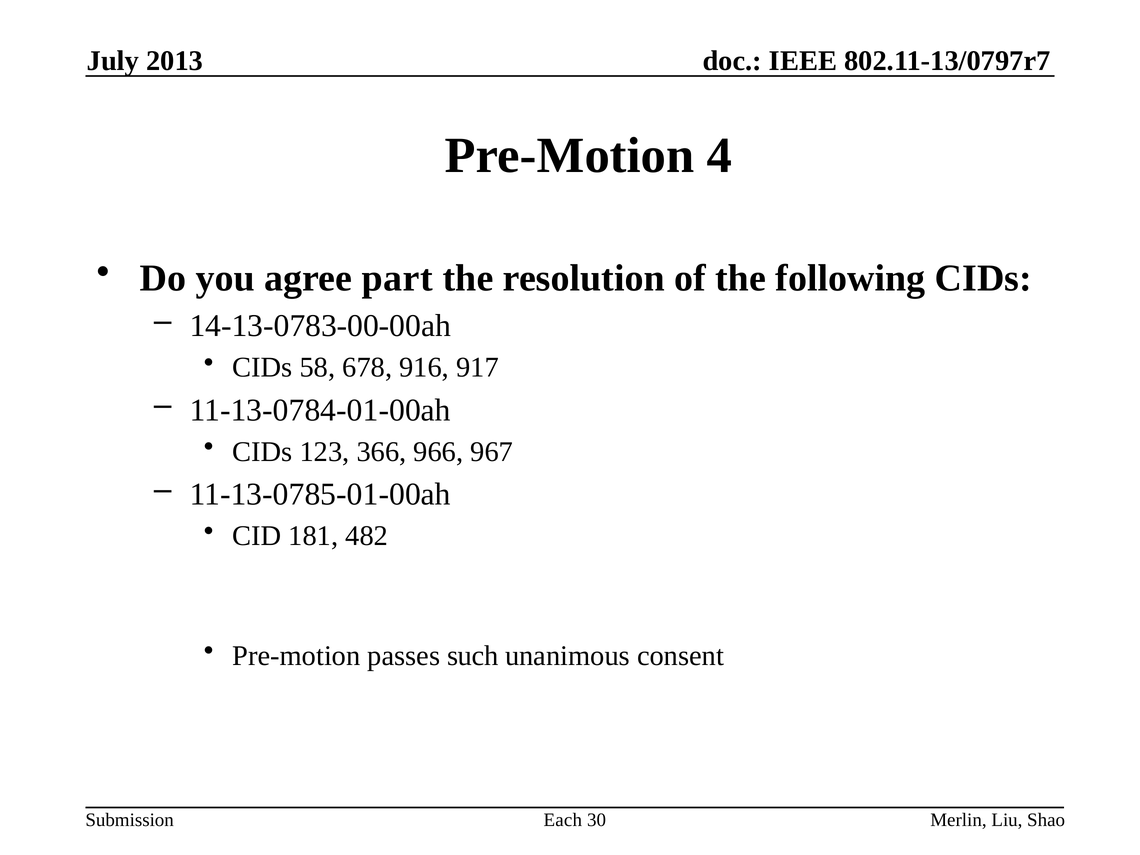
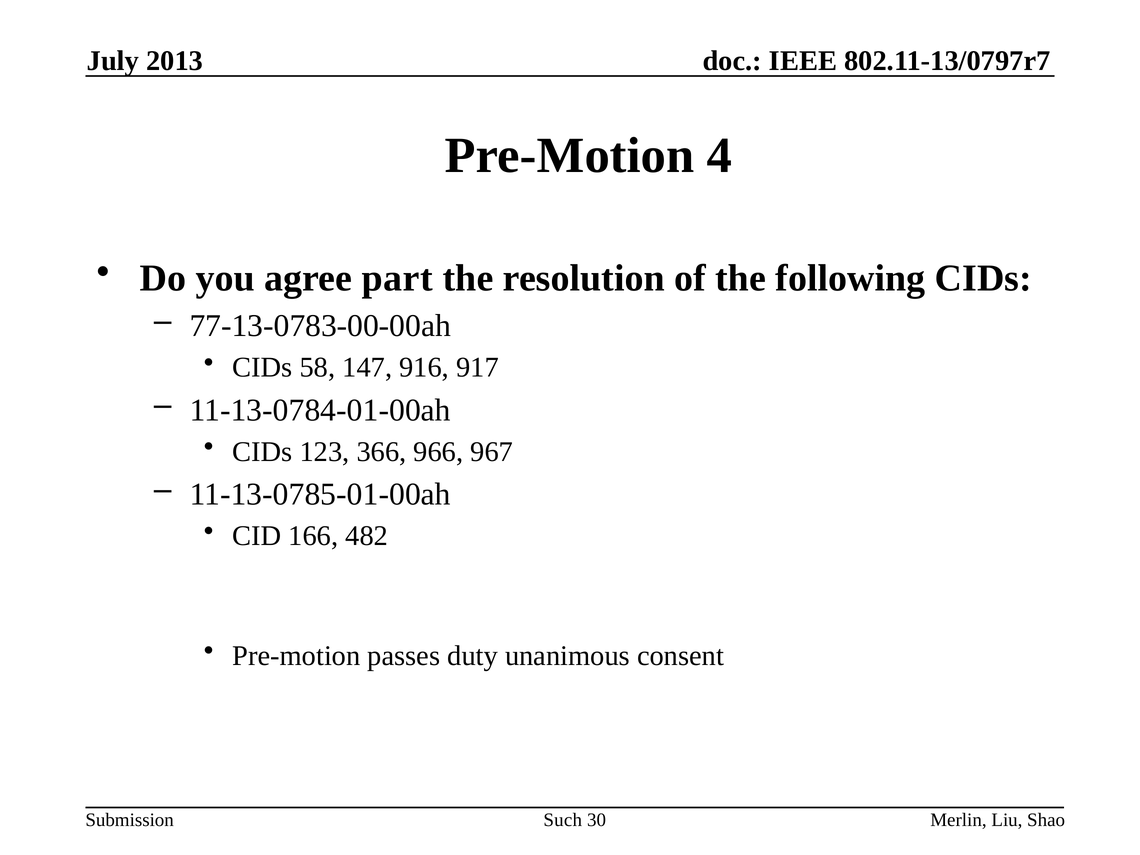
14-13-0783-00-00ah: 14-13-0783-00-00ah -> 77-13-0783-00-00ah
678: 678 -> 147
181: 181 -> 166
such: such -> duty
Each: Each -> Such
